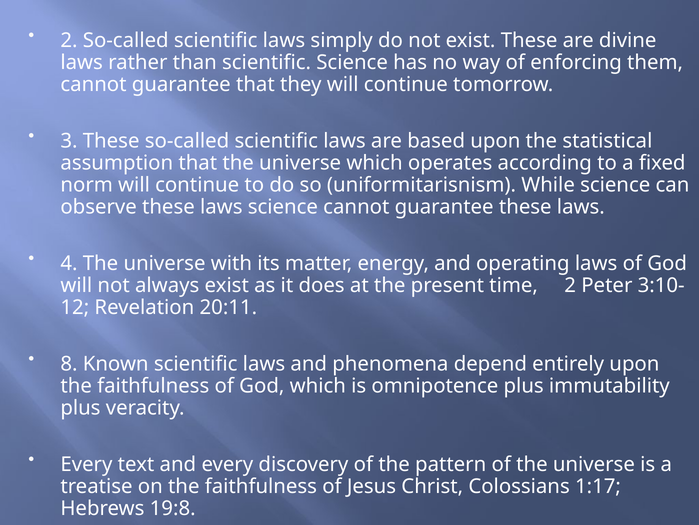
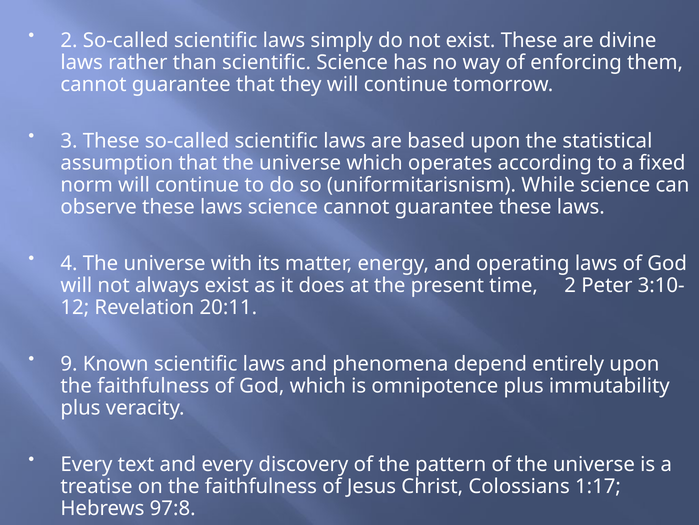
8: 8 -> 9
19:8: 19:8 -> 97:8
